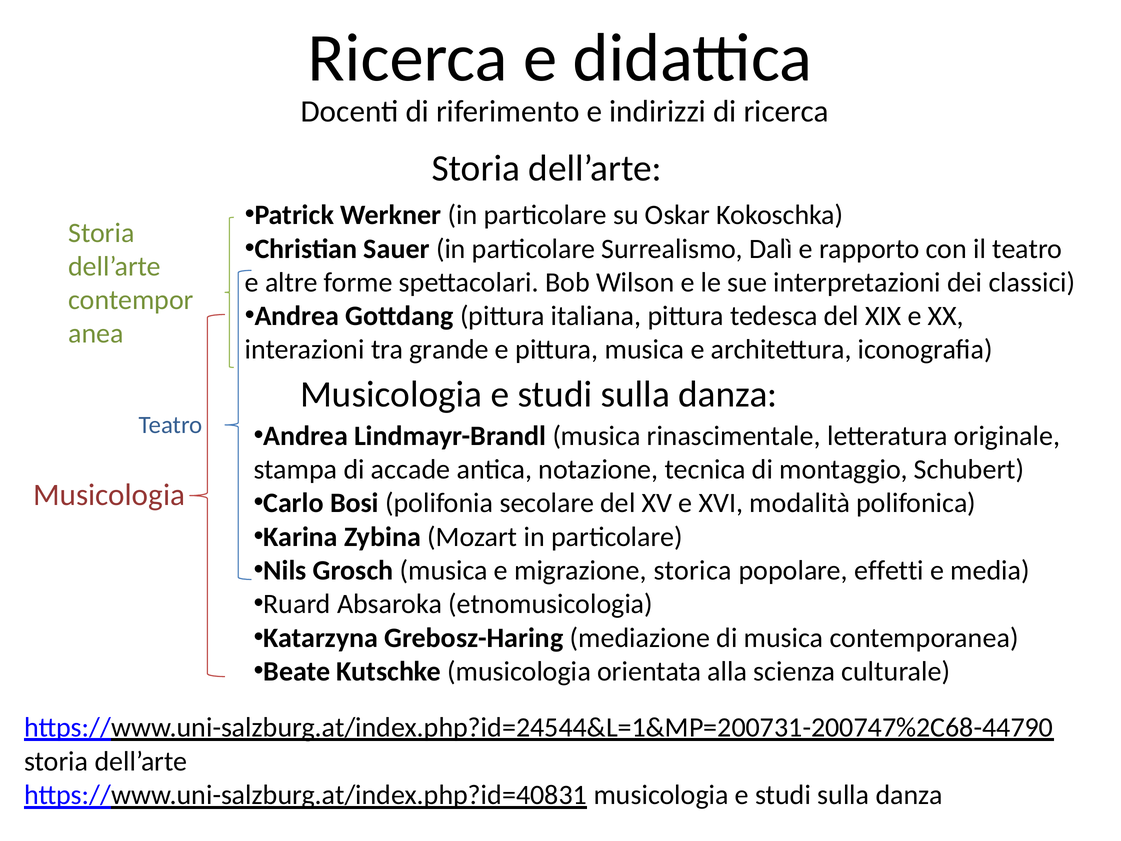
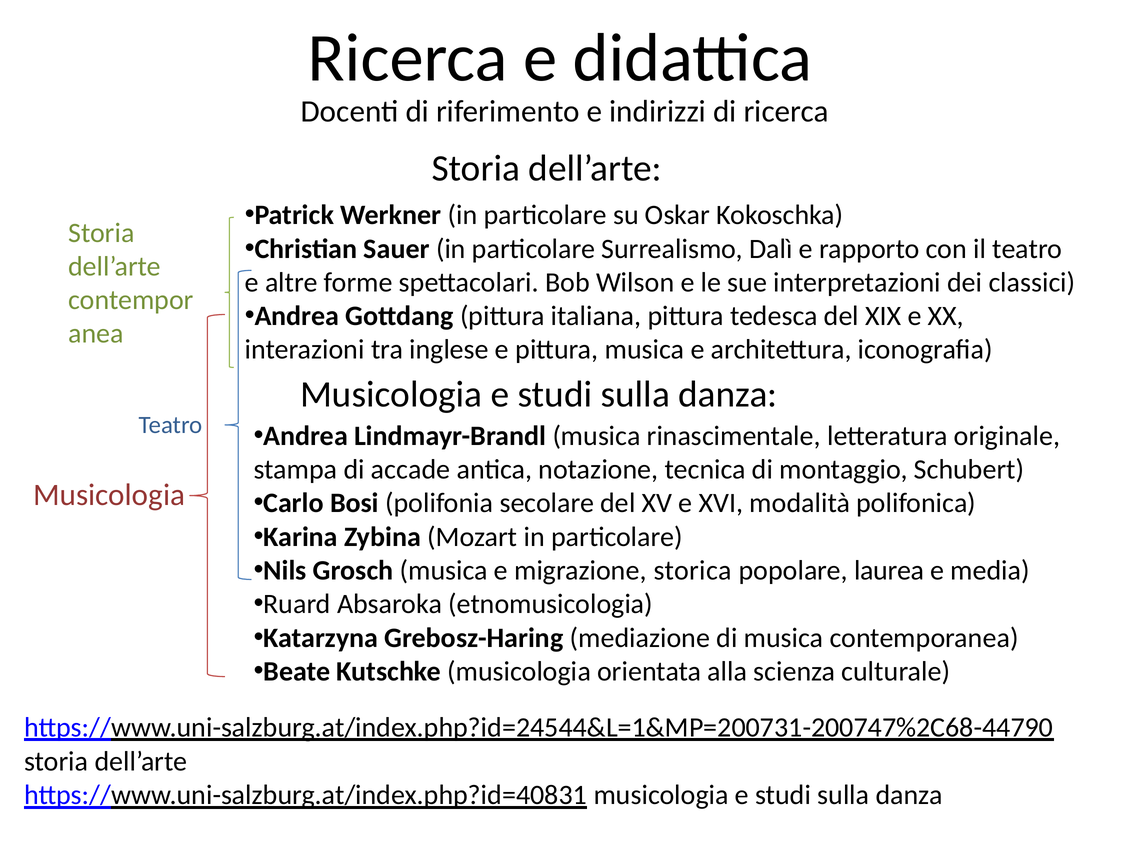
grande: grande -> inglese
effetti: effetti -> laurea
